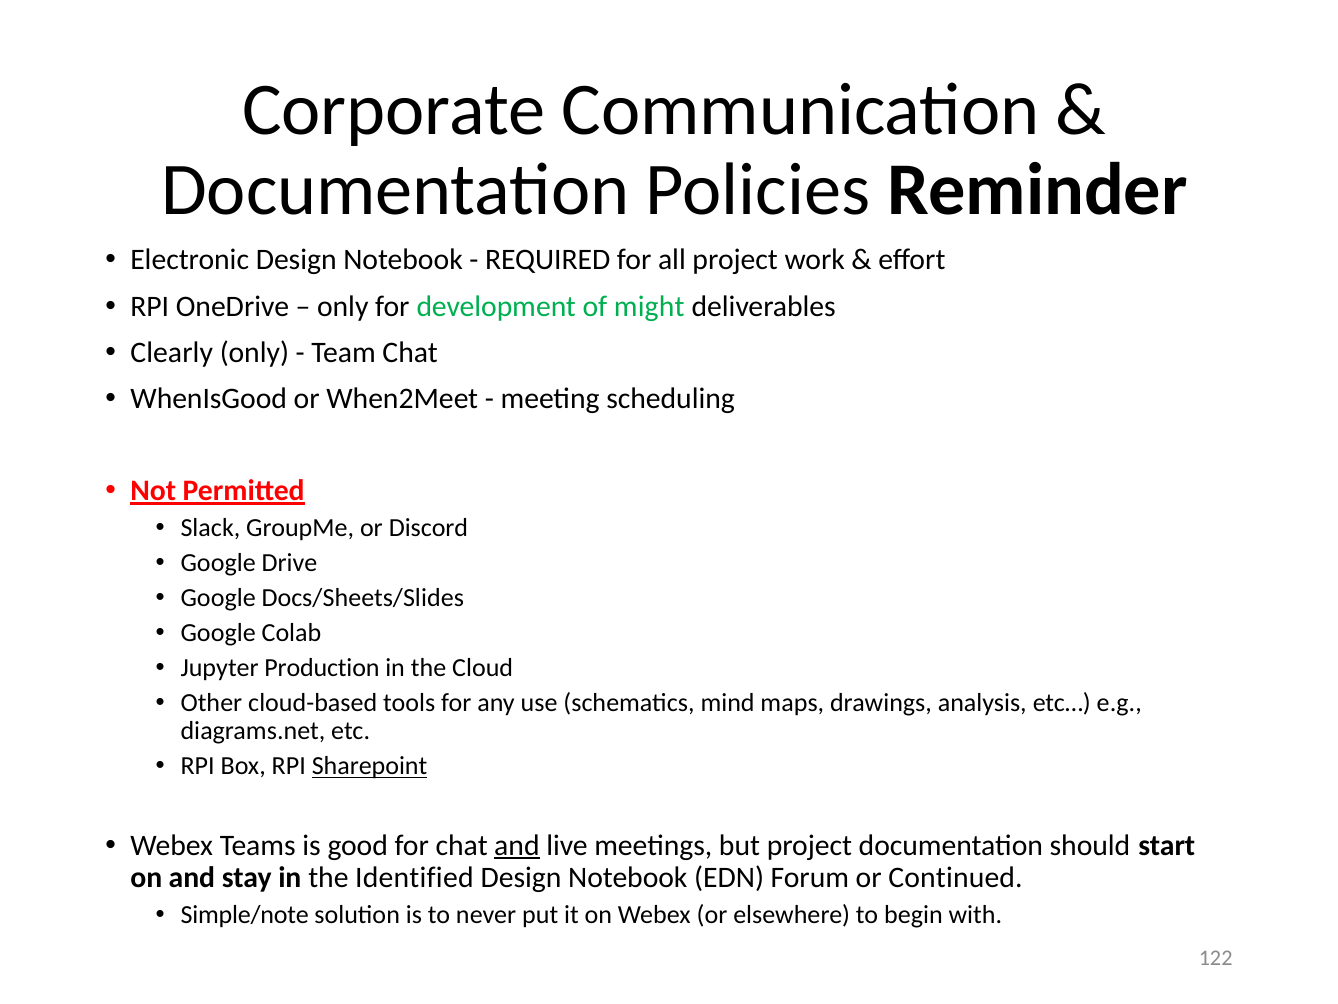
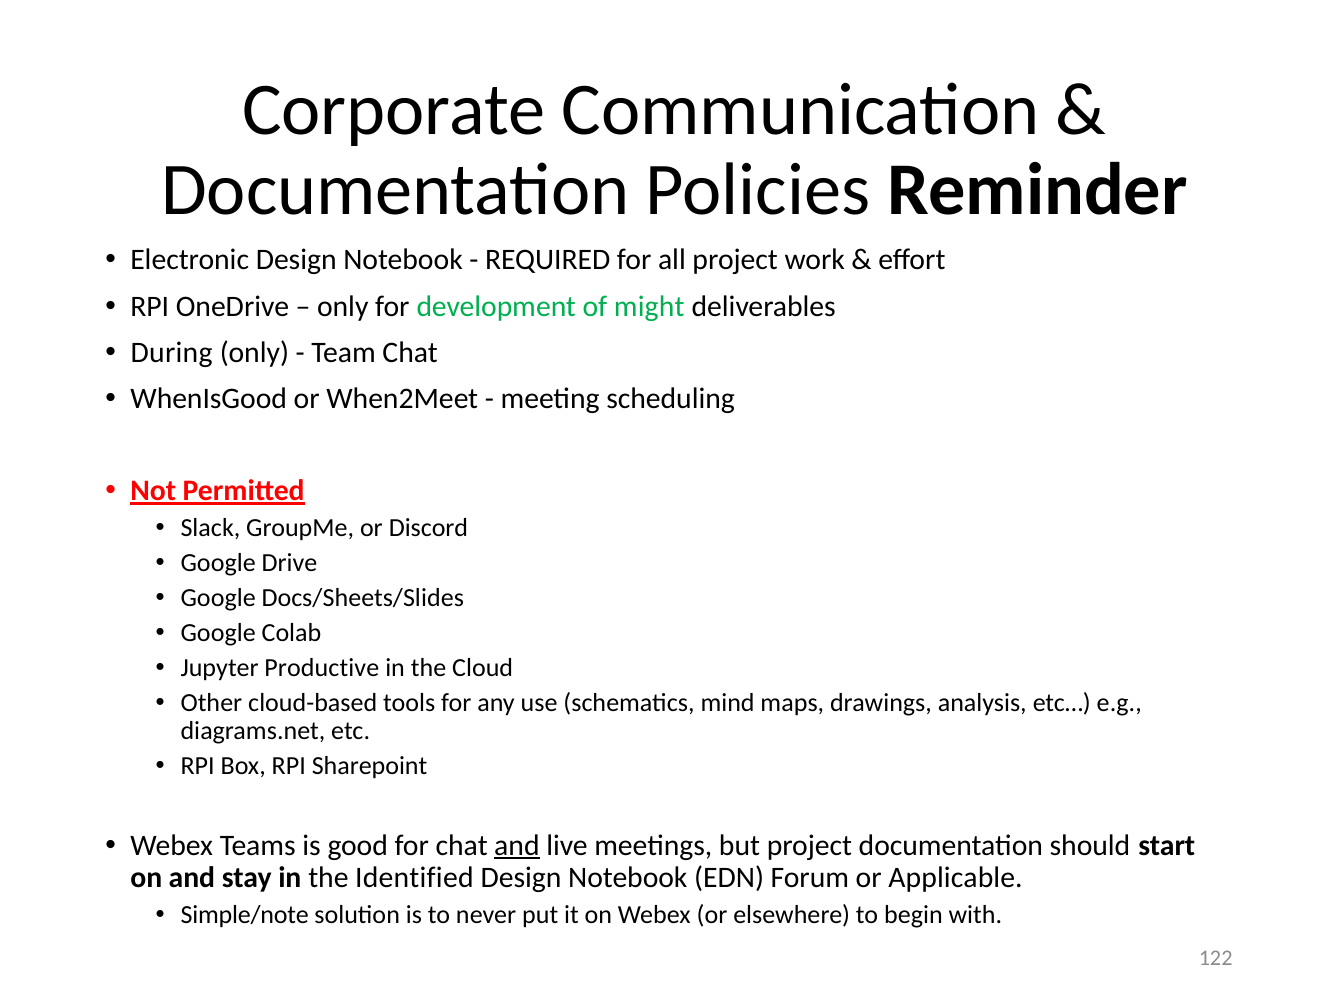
Clearly: Clearly -> During
Production: Production -> Productive
Sharepoint underline: present -> none
Continued: Continued -> Applicable
